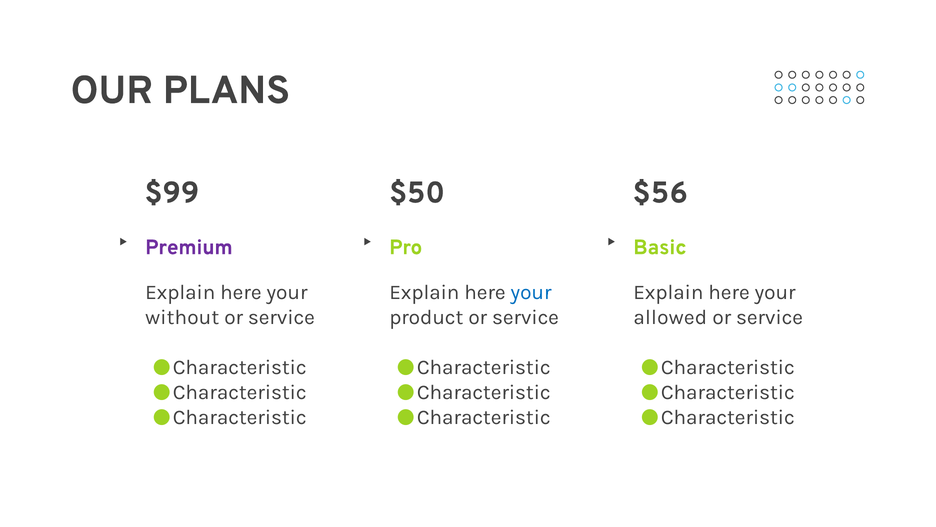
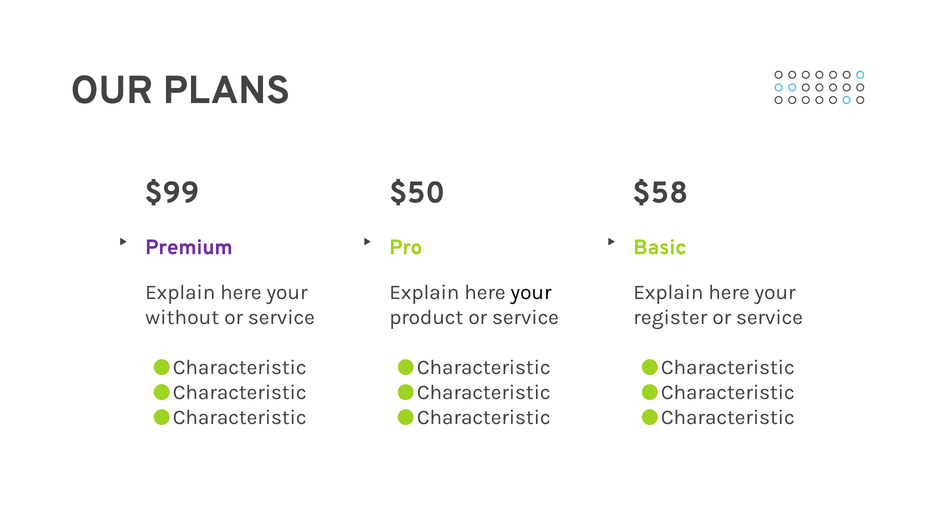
$56: $56 -> $58
your at (531, 292) colour: blue -> black
allowed: allowed -> register
